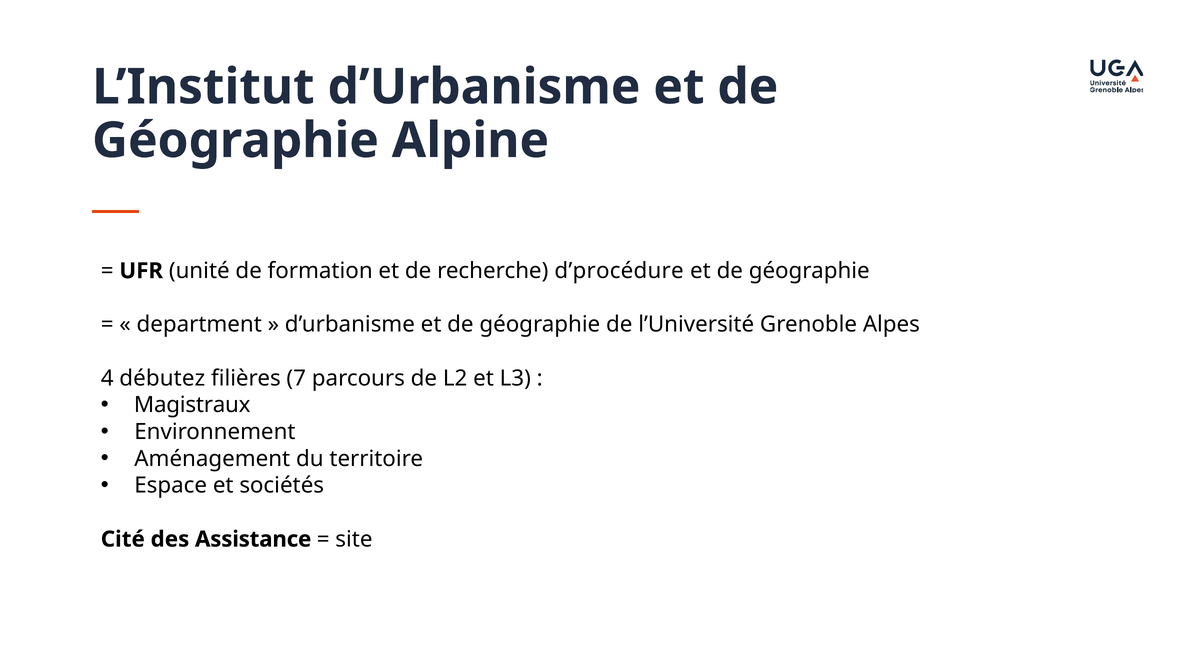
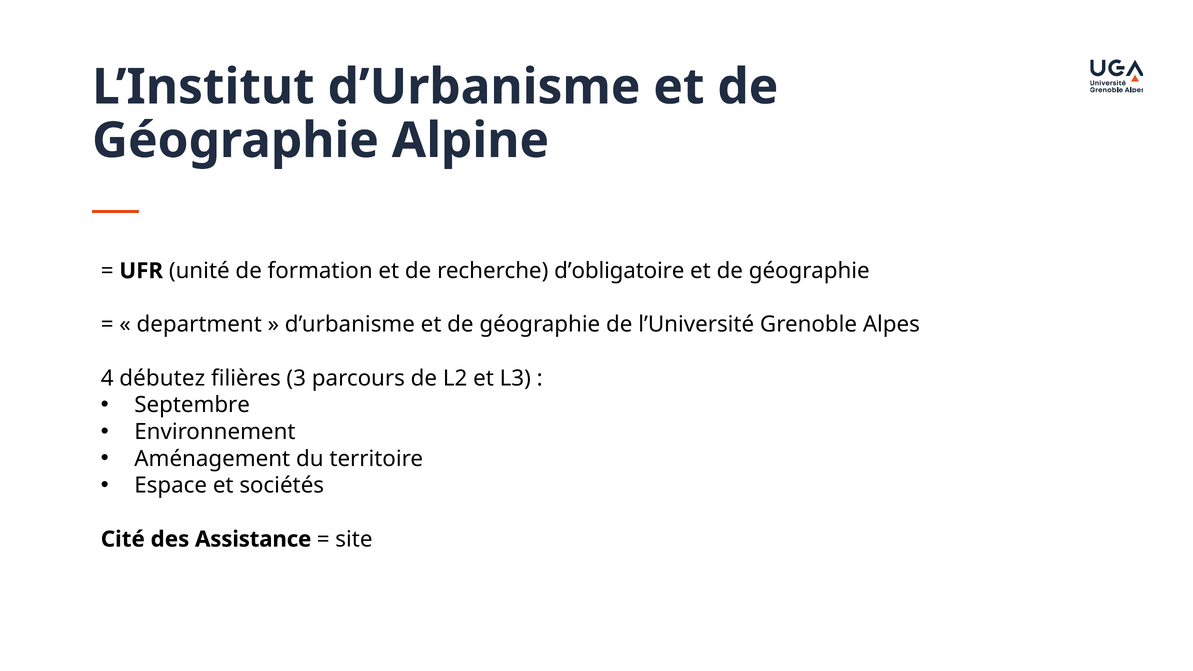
d’procédure: d’procédure -> d’obligatoire
7: 7 -> 3
Magistraux: Magistraux -> Septembre
